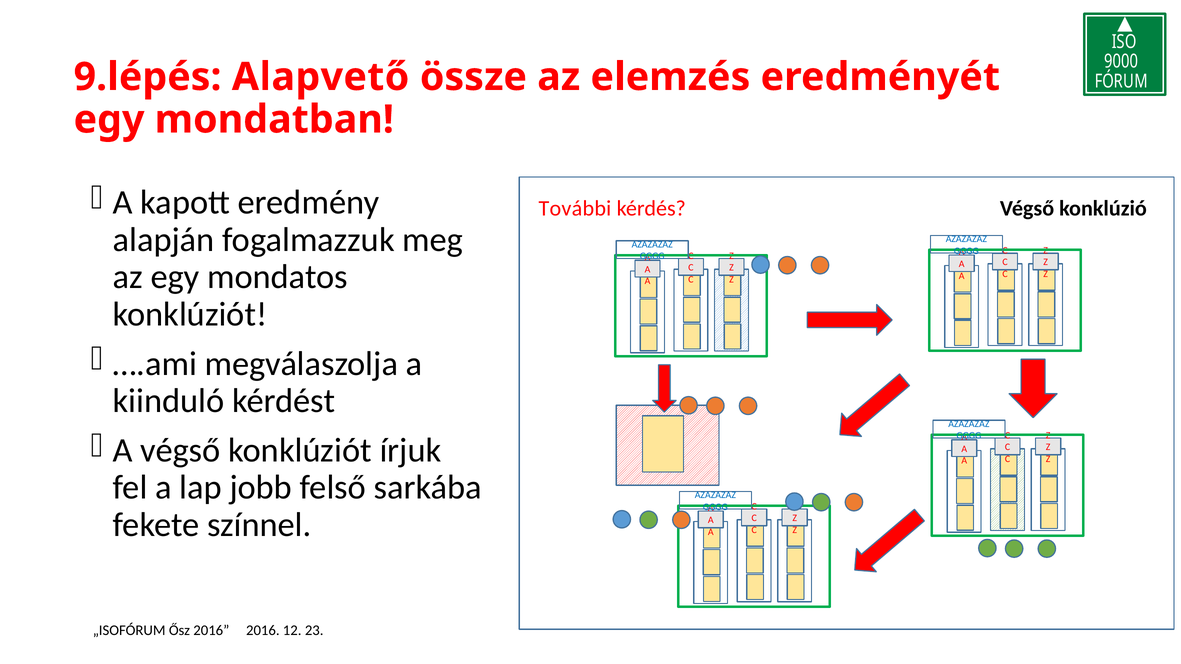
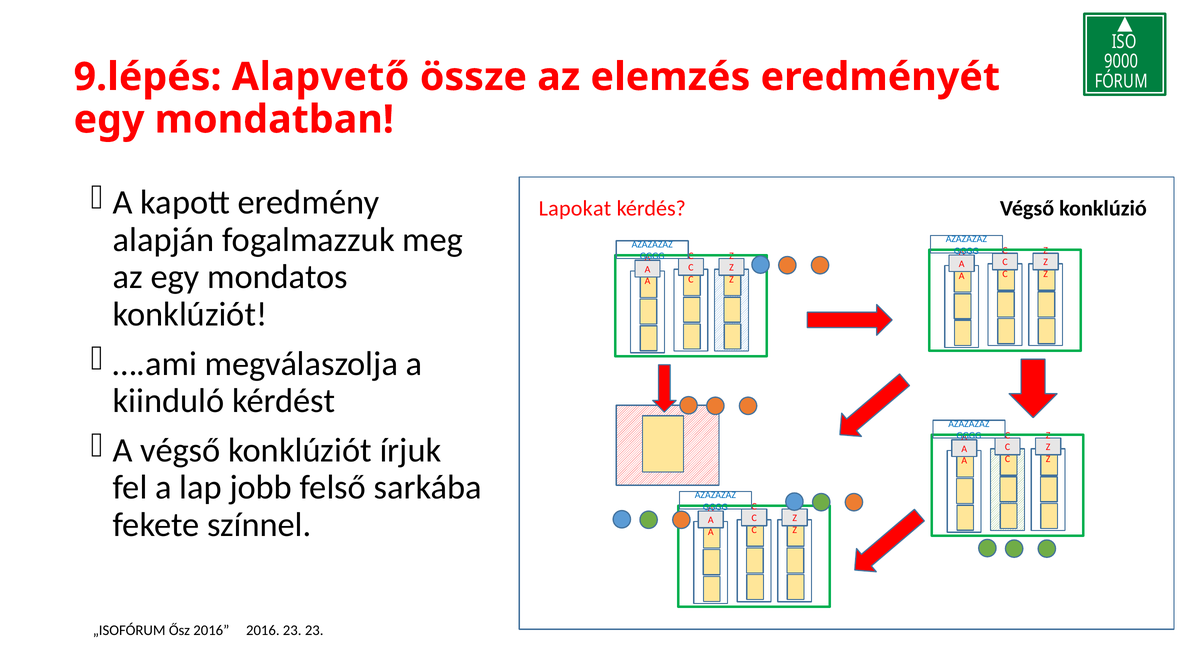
További: További -> Lapokat
2016 12: 12 -> 23
